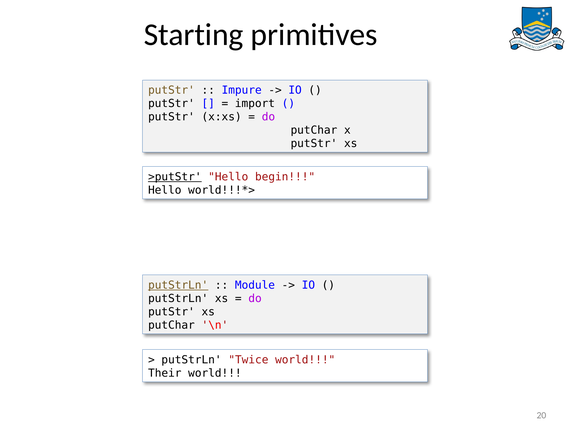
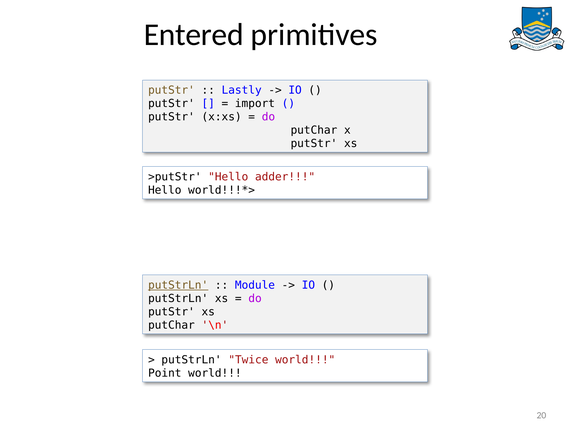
Starting: Starting -> Entered
Impure: Impure -> Lastly
>putStr underline: present -> none
begin: begin -> adder
Their: Their -> Point
